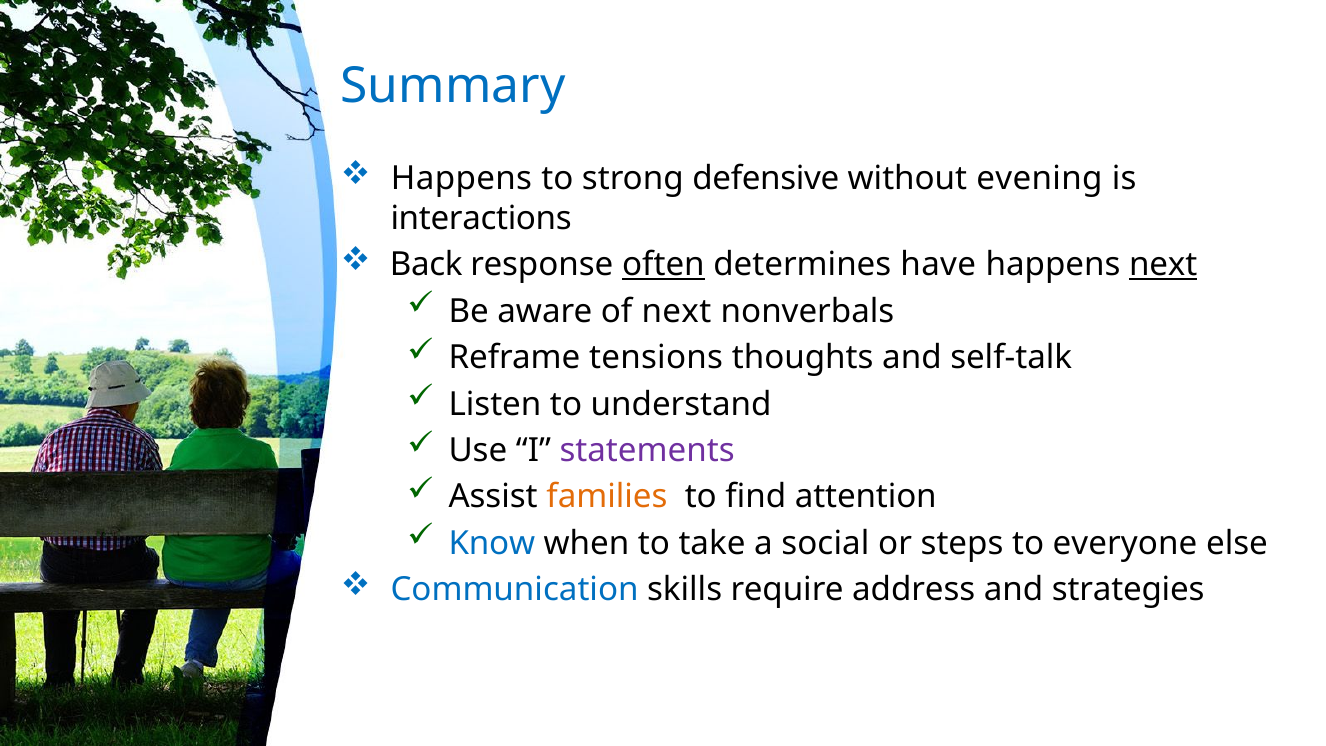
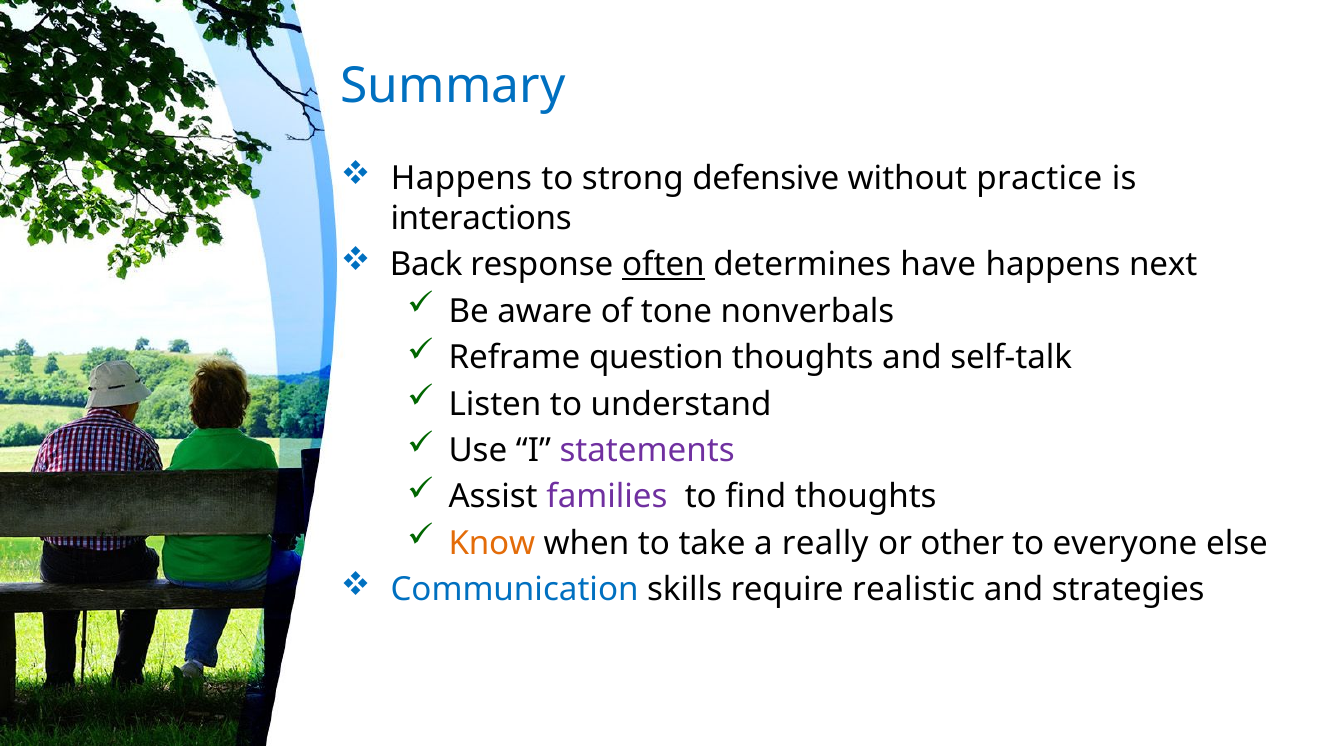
evening: evening -> practice
next at (1163, 265) underline: present -> none
of next: next -> tone
tensions: tensions -> question
families colour: orange -> purple
find attention: attention -> thoughts
Know colour: blue -> orange
social: social -> really
steps: steps -> other
address: address -> realistic
